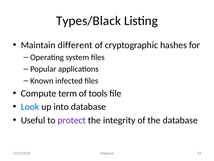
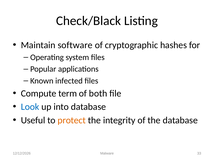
Types/Black: Types/Black -> Check/Black
different: different -> software
tools: tools -> both
protect colour: purple -> orange
